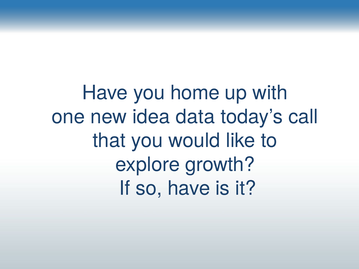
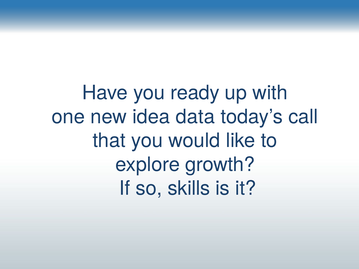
home: home -> ready
so have: have -> skills
